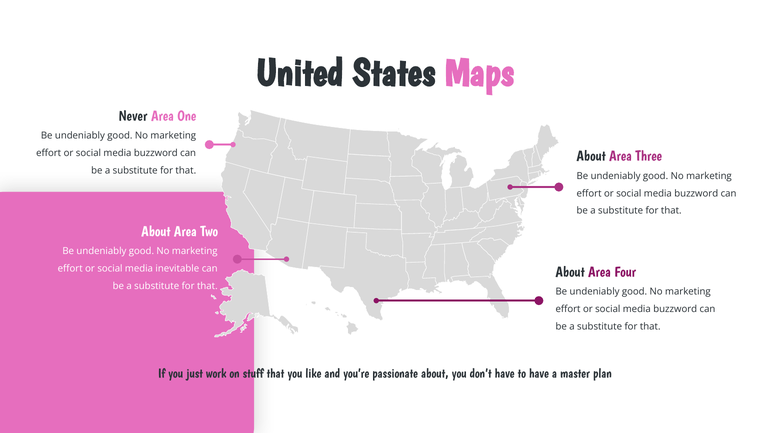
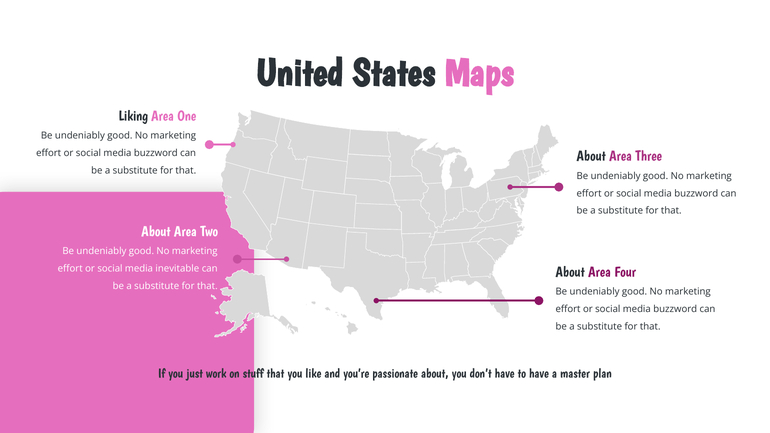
Never: Never -> Liking
